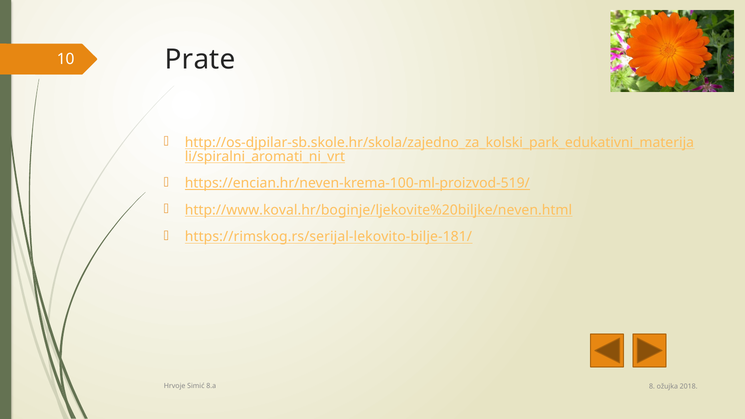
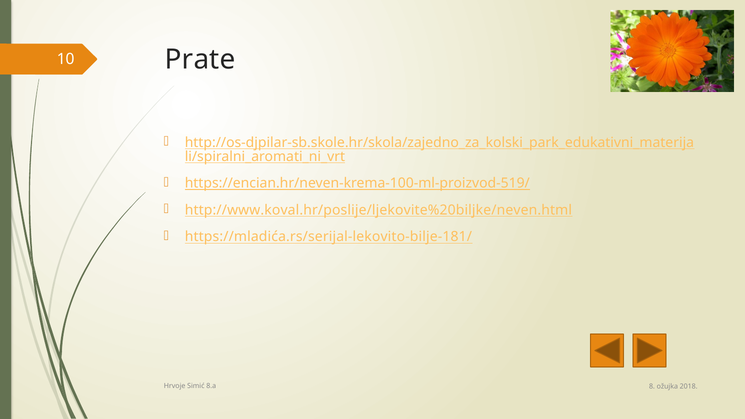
http://www.koval.hr/boginje/ljekovite%20biljke/neven.html: http://www.koval.hr/boginje/ljekovite%20biljke/neven.html -> http://www.koval.hr/poslije/ljekovite%20biljke/neven.html
https://rimskog.rs/serijal-lekovito-bilje-181/: https://rimskog.rs/serijal-lekovito-bilje-181/ -> https://mladića.rs/serijal-lekovito-bilje-181/
